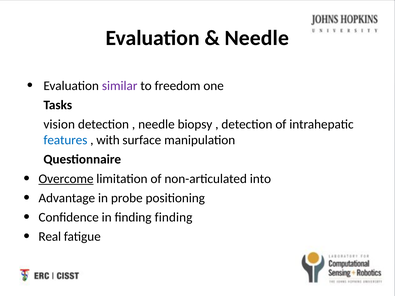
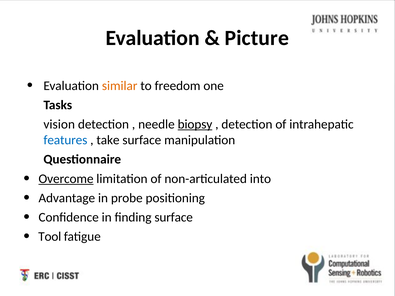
Needle at (257, 38): Needle -> Picture
similar colour: purple -> orange
biopsy underline: none -> present
with: with -> take
finding finding: finding -> surface
Real: Real -> Tool
